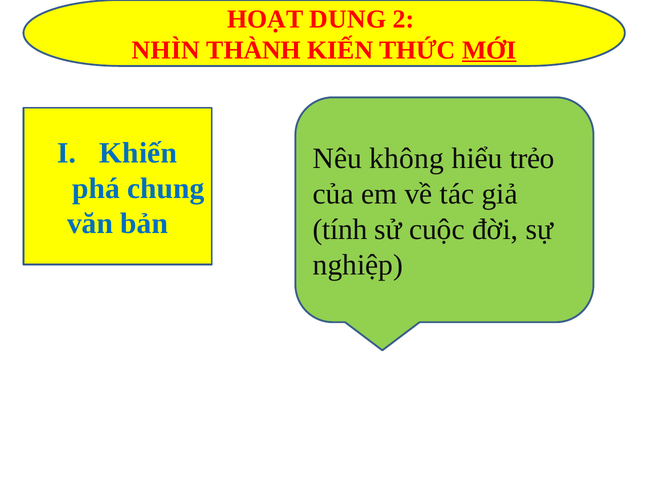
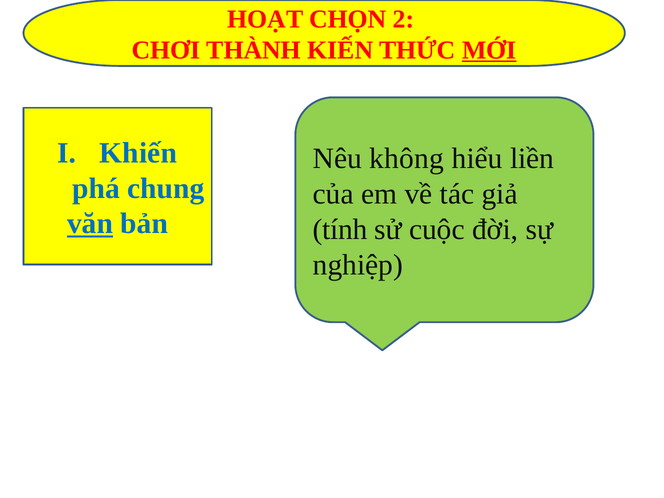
DUNG: DUNG -> CHỌN
NHÌN: NHÌN -> CHƠI
trẻo: trẻo -> liền
văn underline: none -> present
